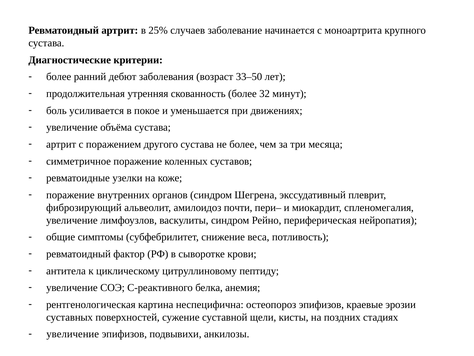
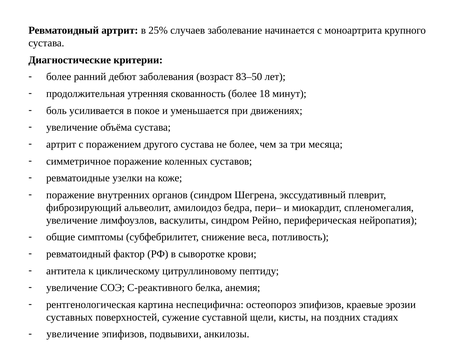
33–50: 33–50 -> 83–50
32: 32 -> 18
почти: почти -> бедра
